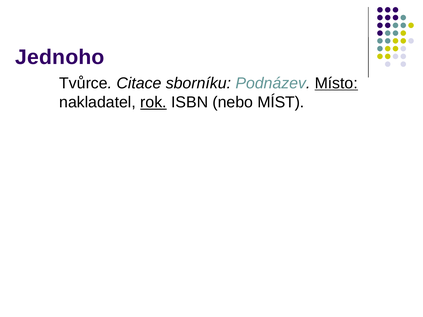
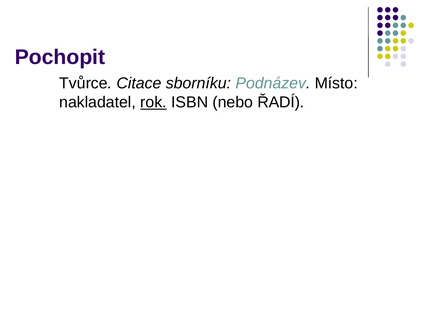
Jednoho: Jednoho -> Pochopit
Místo underline: present -> none
MÍST: MÍST -> ŘADÍ
